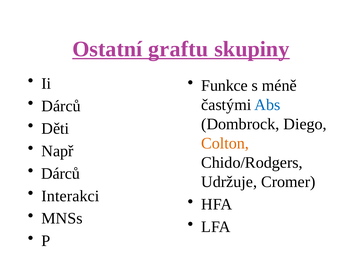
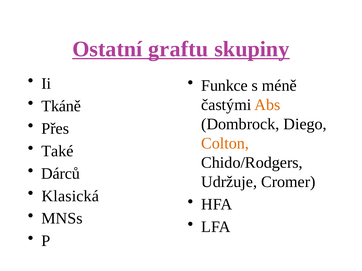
Abs colour: blue -> orange
Dárců at (61, 106): Dárců -> Tkáně
Děti: Děti -> Přes
Např: Např -> Také
Interakci: Interakci -> Klasická
